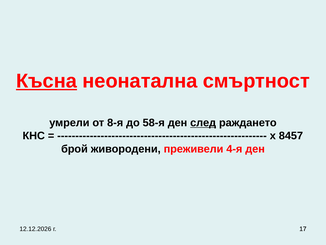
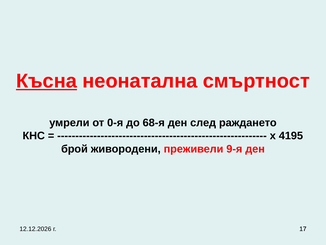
8-я: 8-я -> 0-я
58-я: 58-я -> 68-я
след underline: present -> none
8457: 8457 -> 4195
4-я: 4-я -> 9-я
